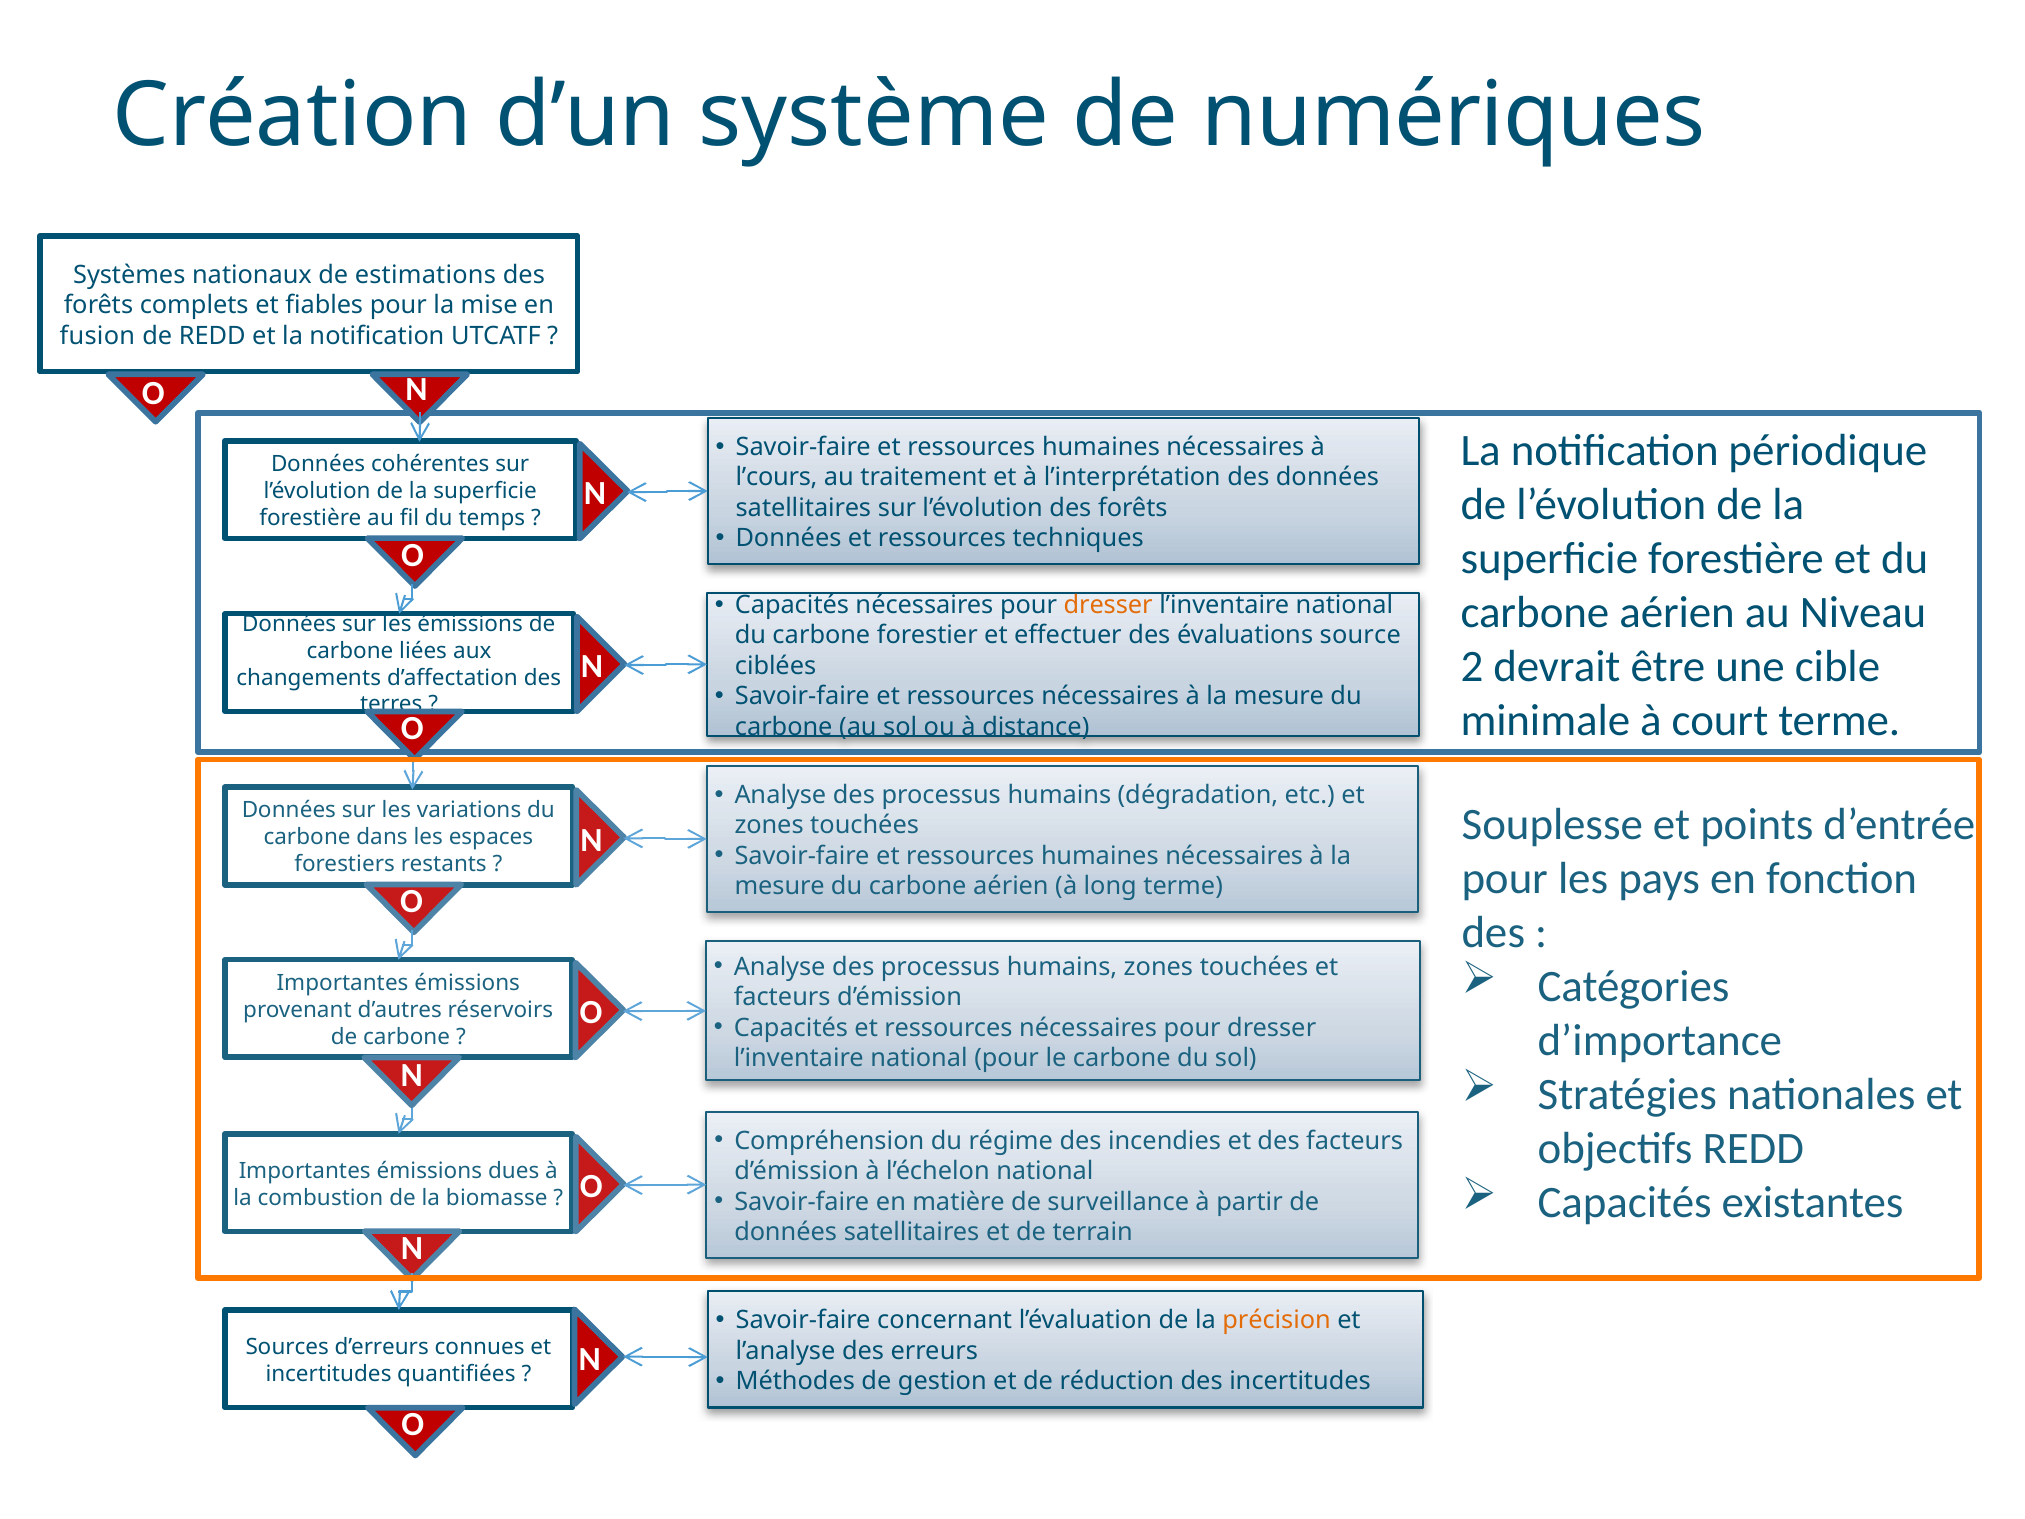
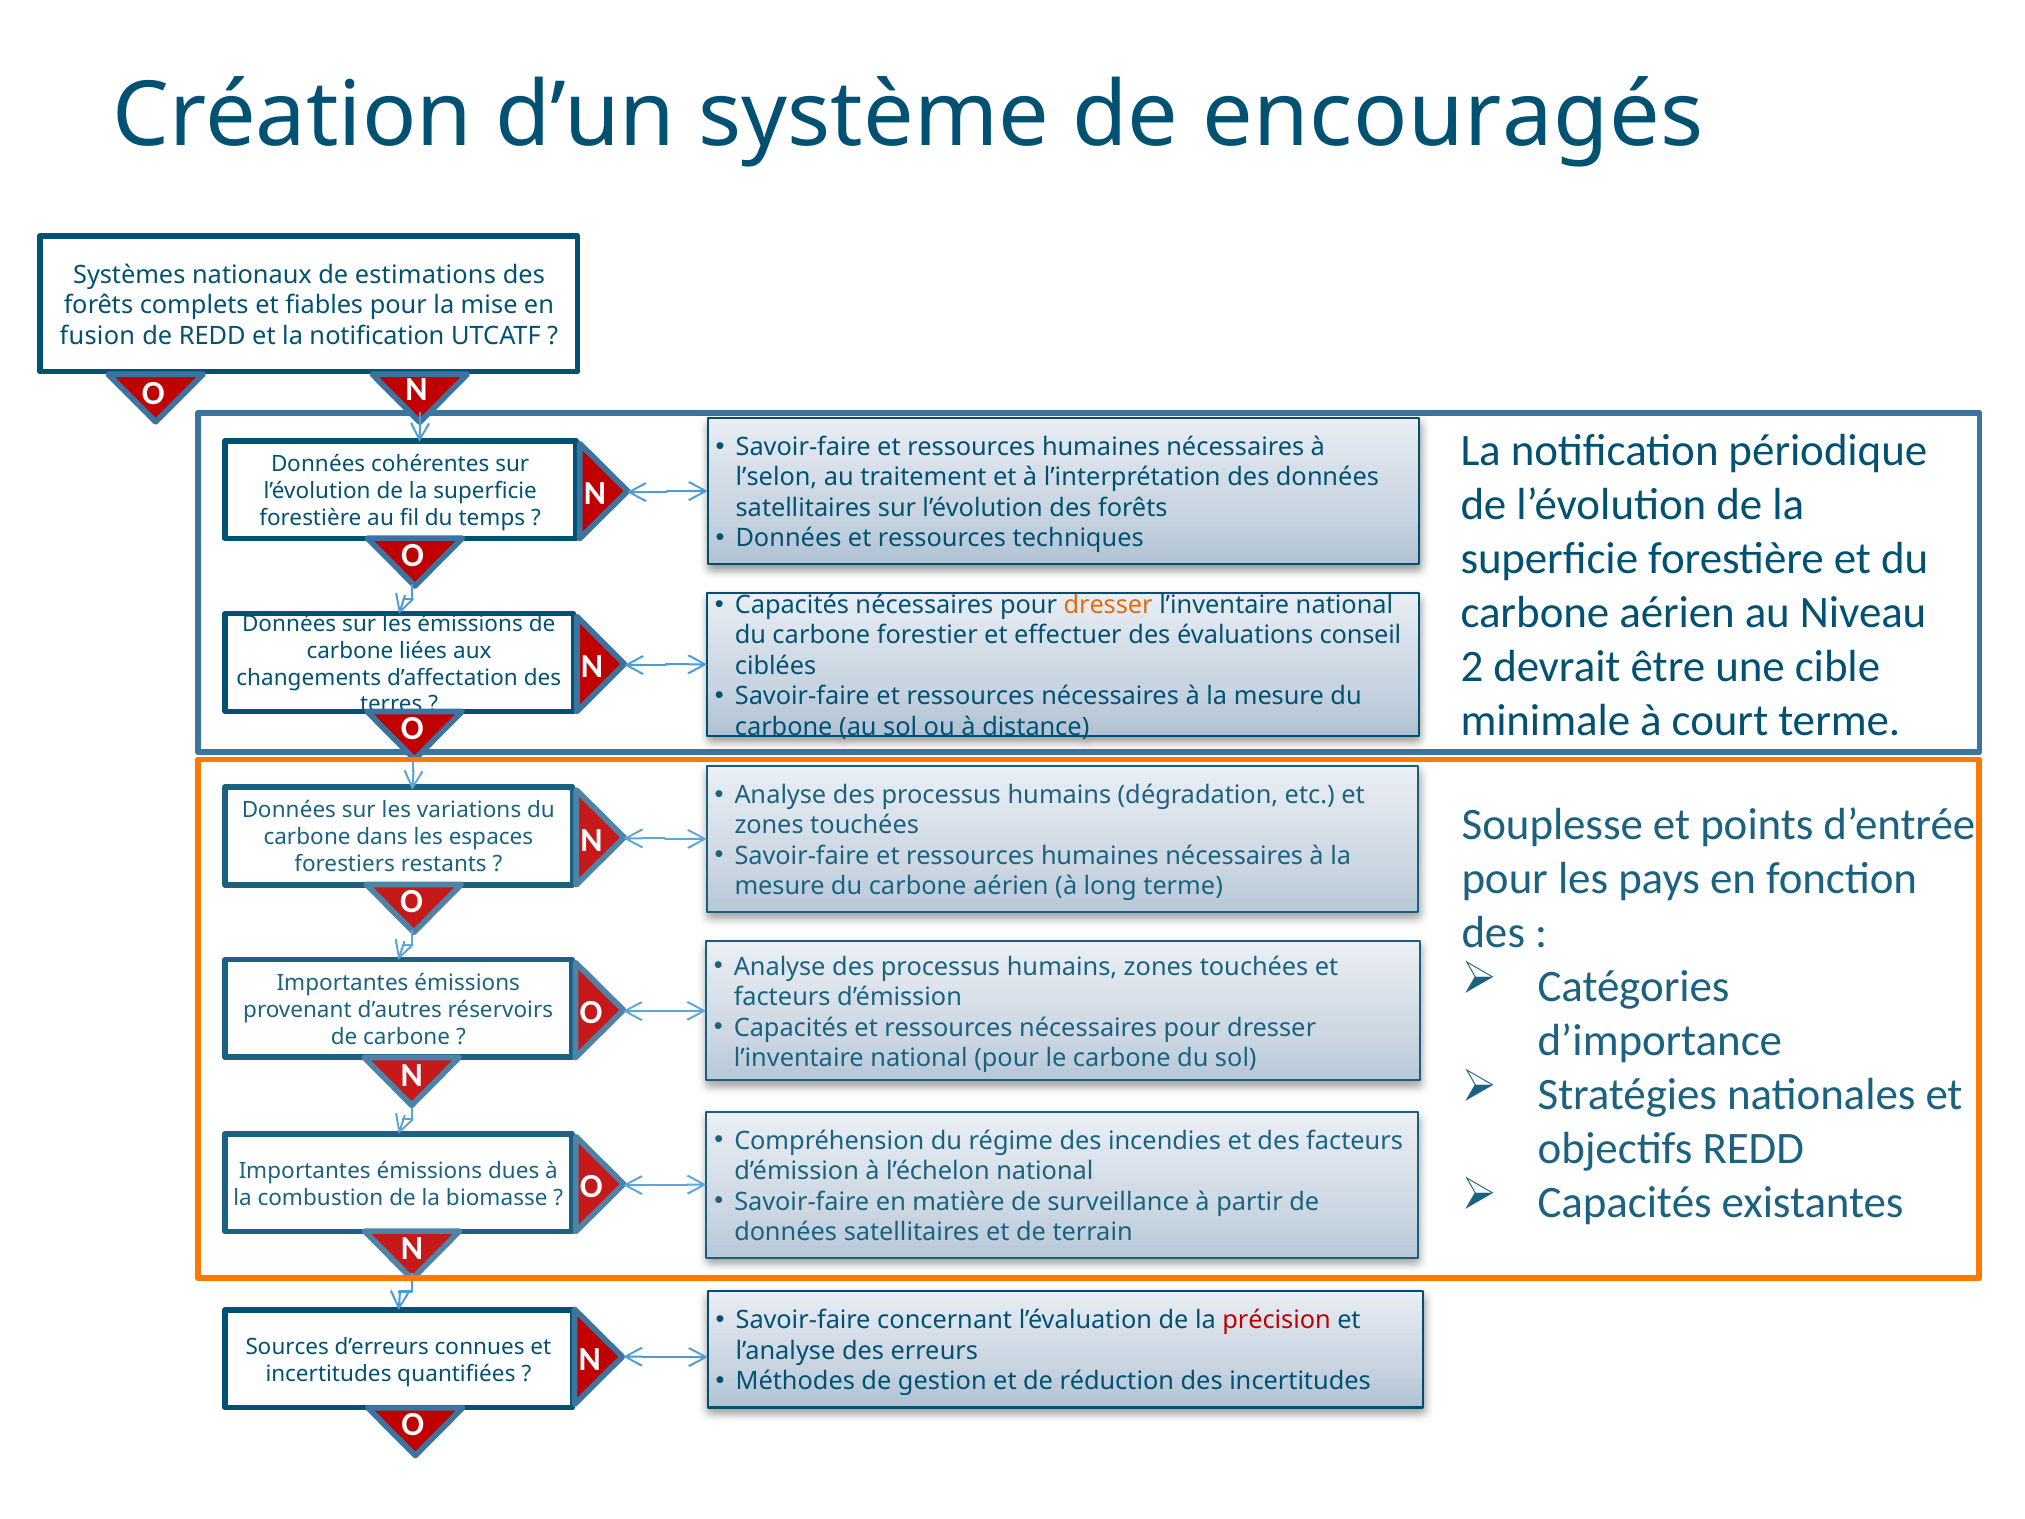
numériques: numériques -> encouragés
l’cours: l’cours -> l’selon
source: source -> conseil
précision colour: orange -> red
